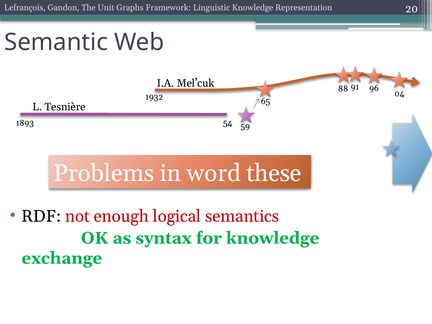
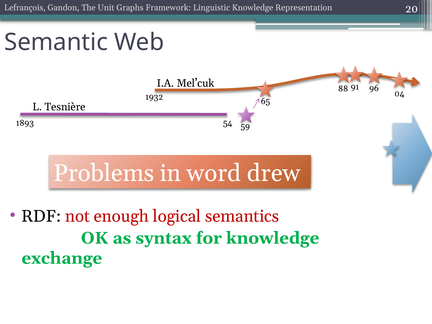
these: these -> drew
